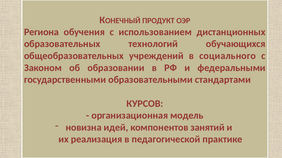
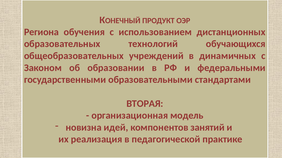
социального: социального -> динамичных
КУРСОВ: КУРСОВ -> ВТОРАЯ
